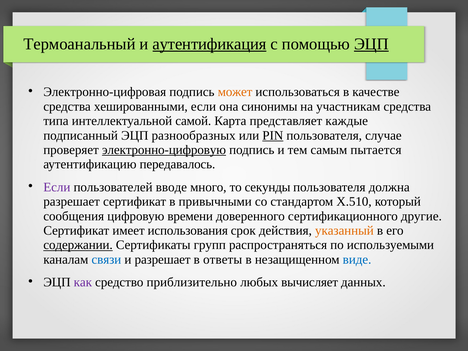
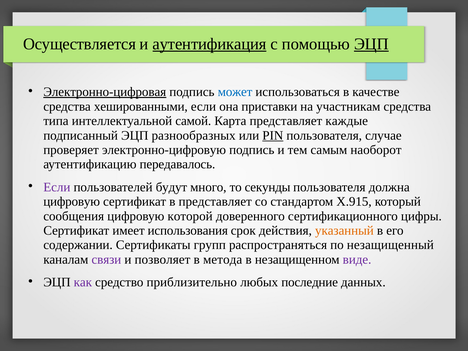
Термоанальный: Термоанальный -> Осуществляется
Электронно-цифровая underline: none -> present
может colour: orange -> blue
синонимы: синонимы -> приставки
электронно-цифровую underline: present -> none
пытается: пытается -> наоборот
вводе: вводе -> будут
разрешает at (72, 202): разрешает -> цифровую
в привычными: привычными -> представляет
Х.510: Х.510 -> Х.915
времени: времени -> которой
другие: другие -> цифры
содержании underline: present -> none
используемыми: используемыми -> незащищенный
связи colour: blue -> purple
и разрешает: разрешает -> позволяет
ответы: ответы -> метода
виде colour: blue -> purple
вычисляет: вычисляет -> последние
